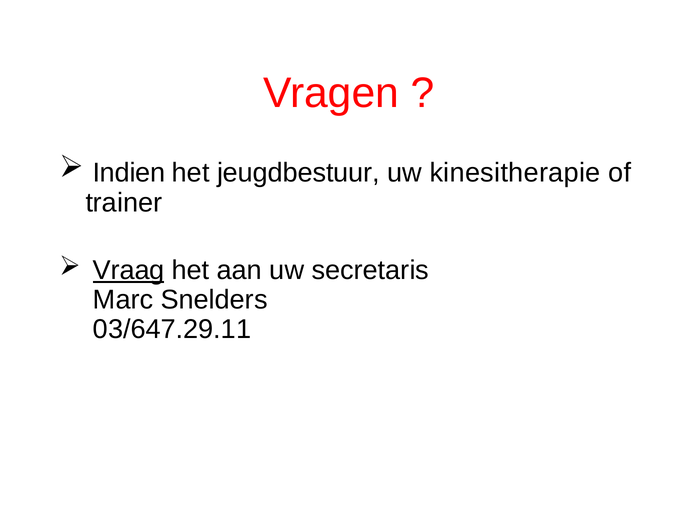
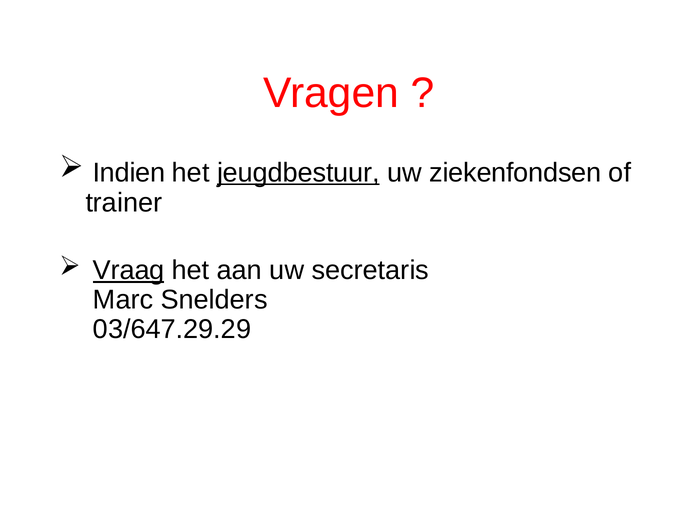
jeugdbestuur underline: none -> present
kinesitherapie: kinesitherapie -> ziekenfondsen
03/647.29.11: 03/647.29.11 -> 03/647.29.29
